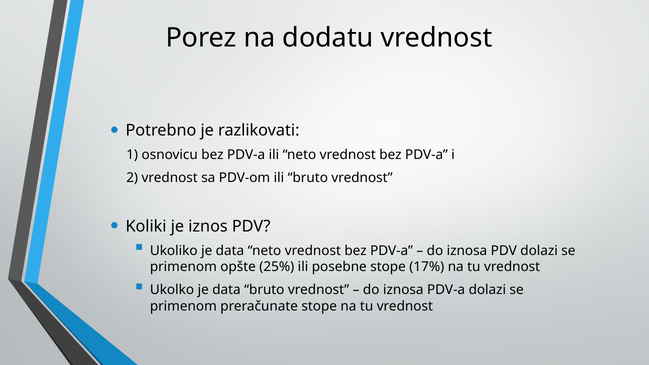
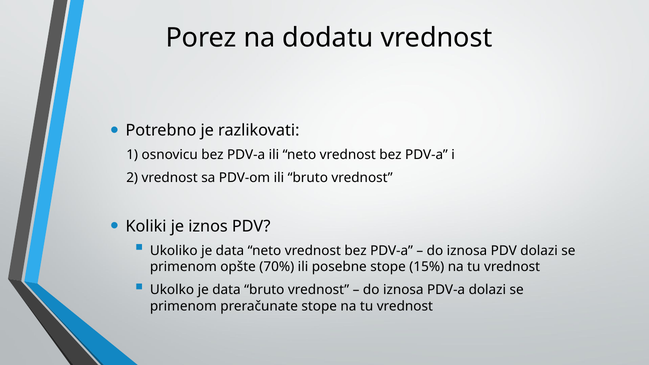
25%: 25% -> 70%
17%: 17% -> 15%
